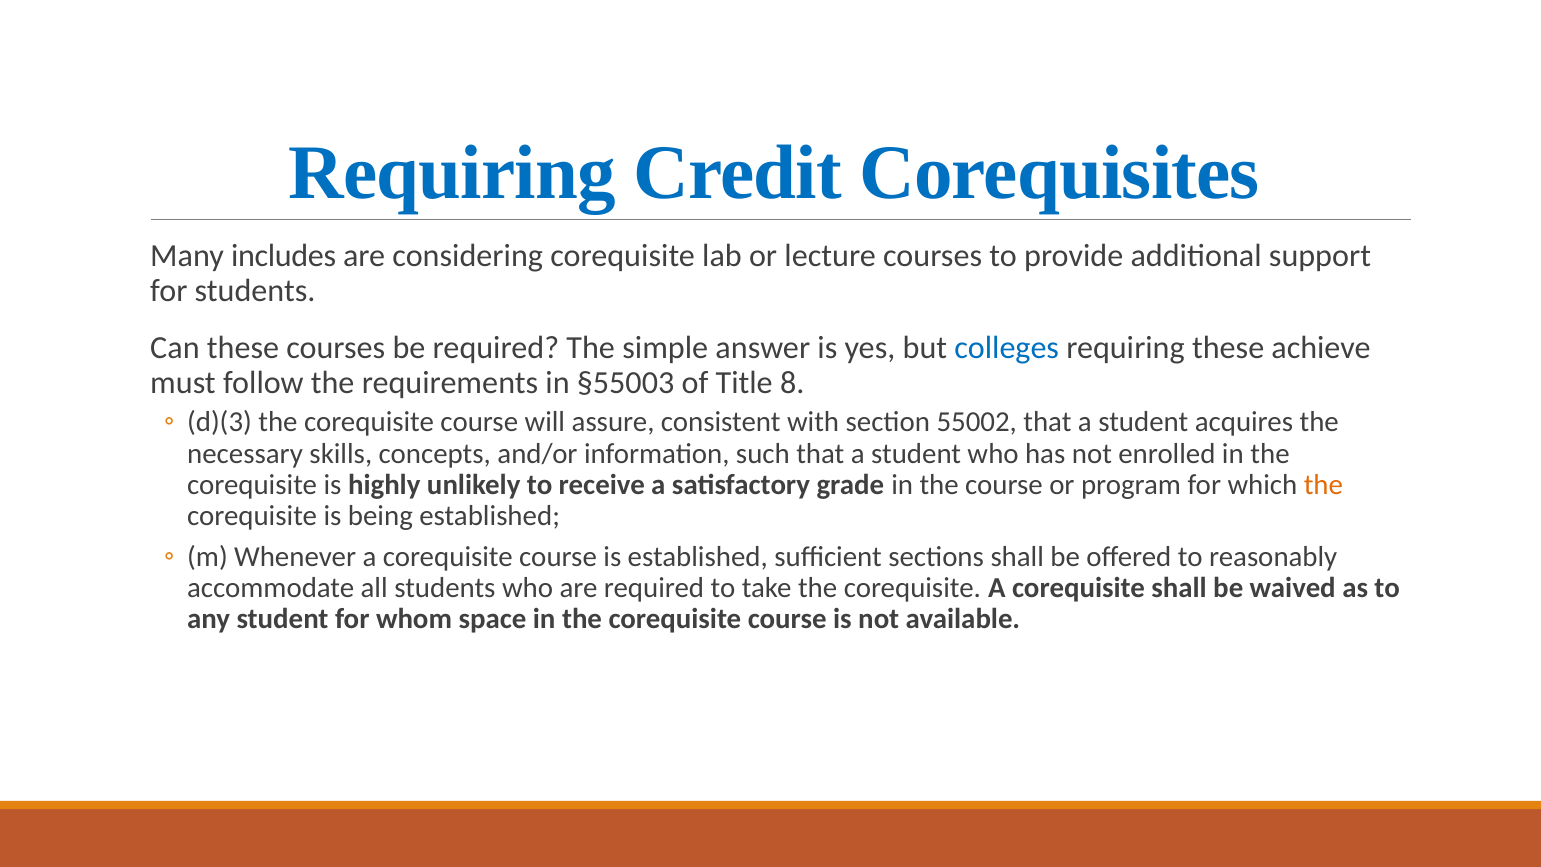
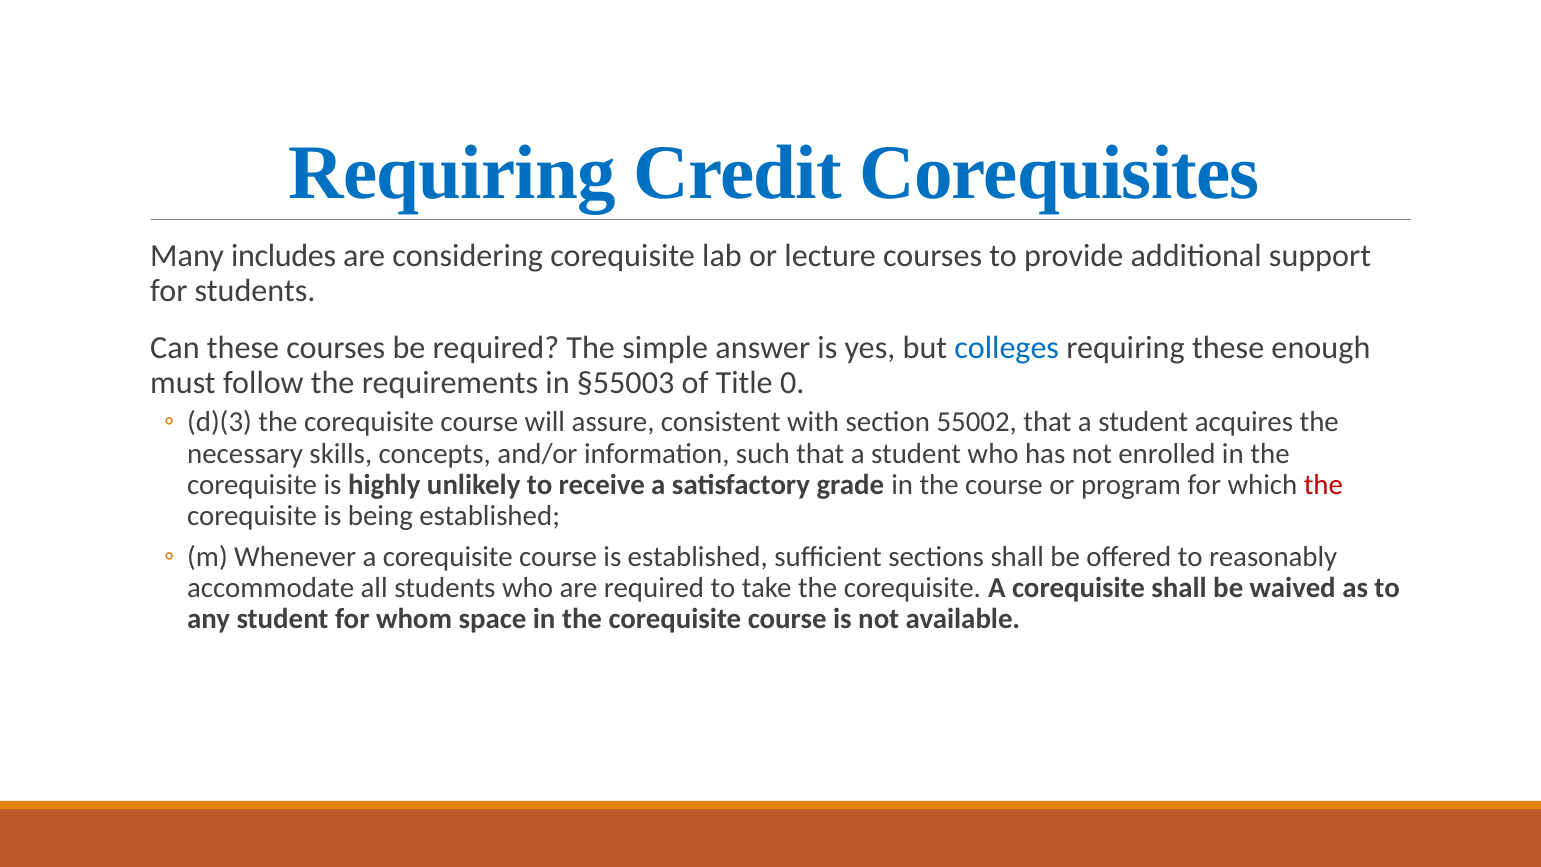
achieve: achieve -> enough
8: 8 -> 0
the at (1323, 485) colour: orange -> red
